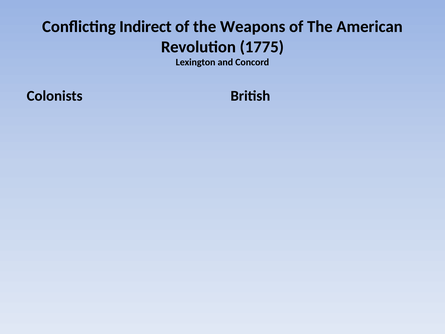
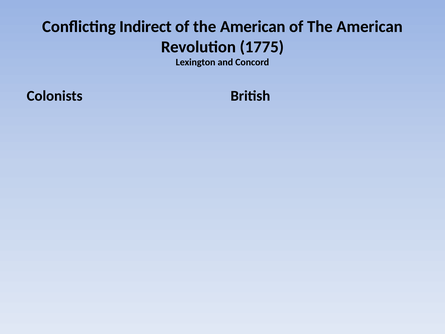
Weapons at (253, 27): Weapons -> American
